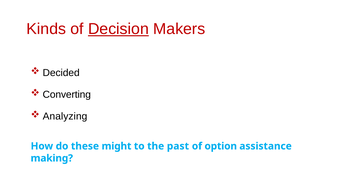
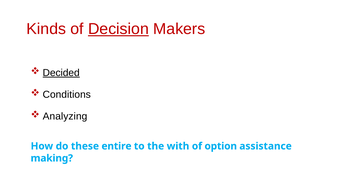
Decided underline: none -> present
Converting: Converting -> Conditions
might: might -> entire
past: past -> with
